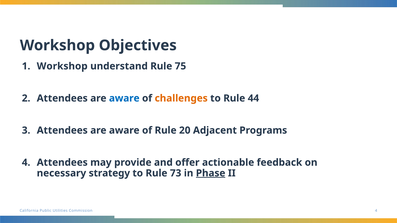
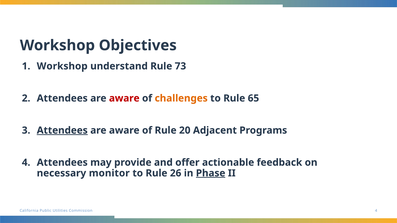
75: 75 -> 73
aware at (124, 98) colour: blue -> red
44: 44 -> 65
Attendees at (62, 131) underline: none -> present
strategy: strategy -> monitor
73: 73 -> 26
